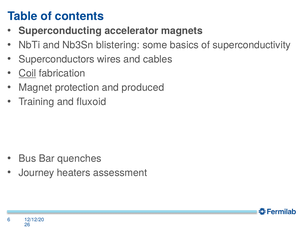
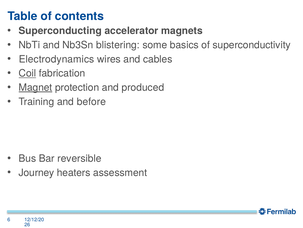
Superconductors: Superconductors -> Electrodynamics
Magnet underline: none -> present
fluxoid: fluxoid -> before
quenches: quenches -> reversible
